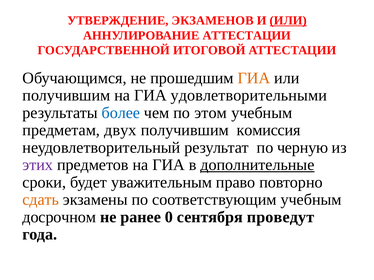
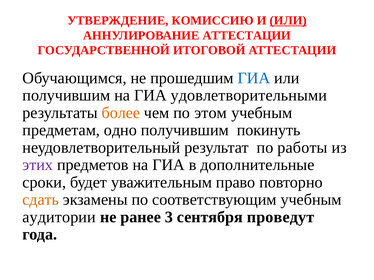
ЭКЗАМЕНОВ: ЭКЗАМЕНОВ -> КОМИССИЮ
ГИА at (254, 78) colour: orange -> blue
более colour: blue -> orange
двух: двух -> одно
комиссия: комиссия -> покинуть
черную: черную -> работы
дополнительные underline: present -> none
досрочном: досрочном -> аудитории
0: 0 -> 3
